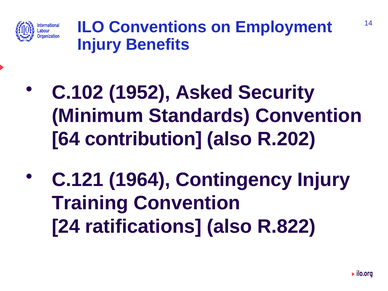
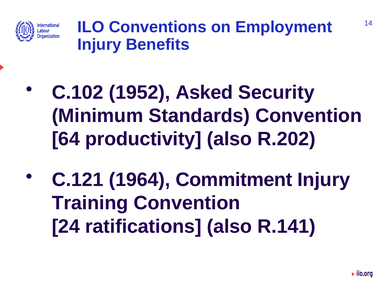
contribution: contribution -> productivity
Contingency: Contingency -> Commitment
R.822: R.822 -> R.141
